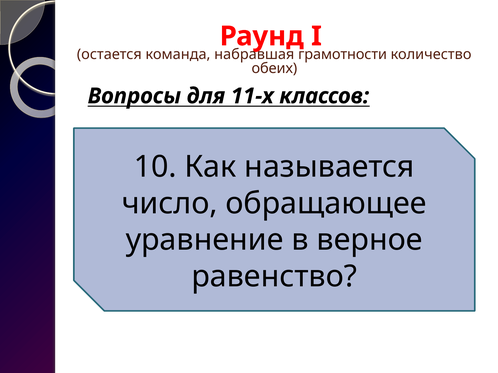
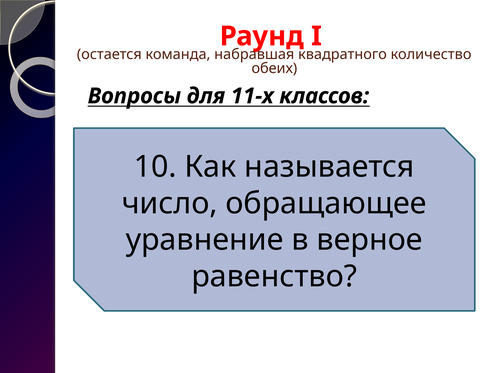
грамотности: грамотности -> квадратного
